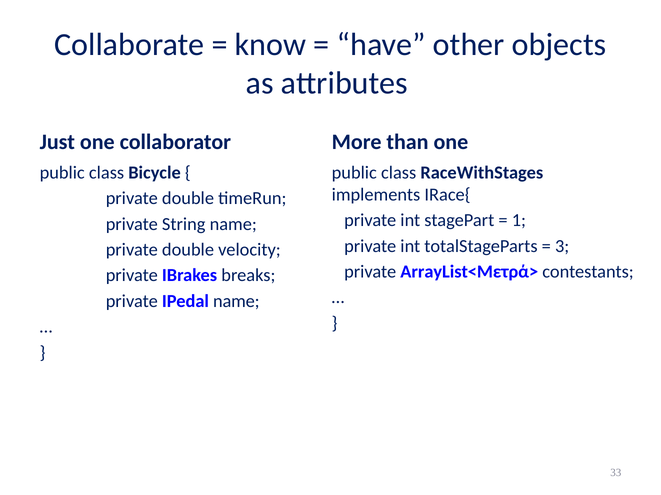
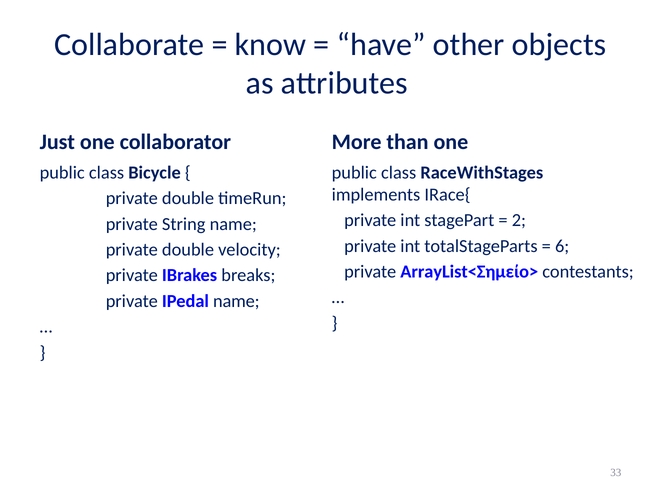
1: 1 -> 2
3: 3 -> 6
ArrayList<Μετρά>: ArrayList<Μετρά> -> ArrayList<Σημείο>
